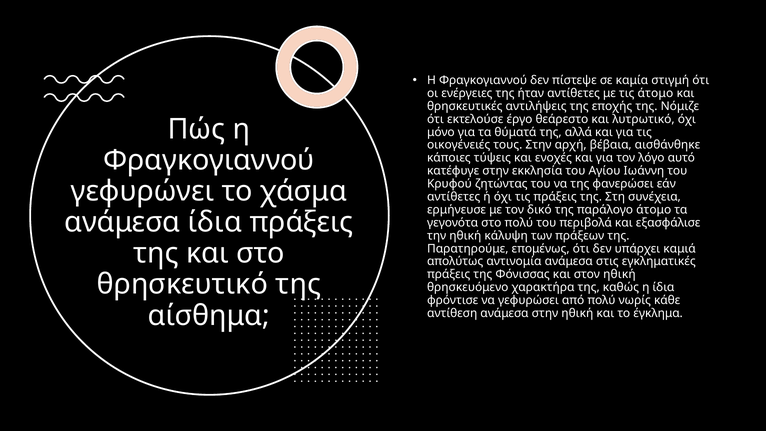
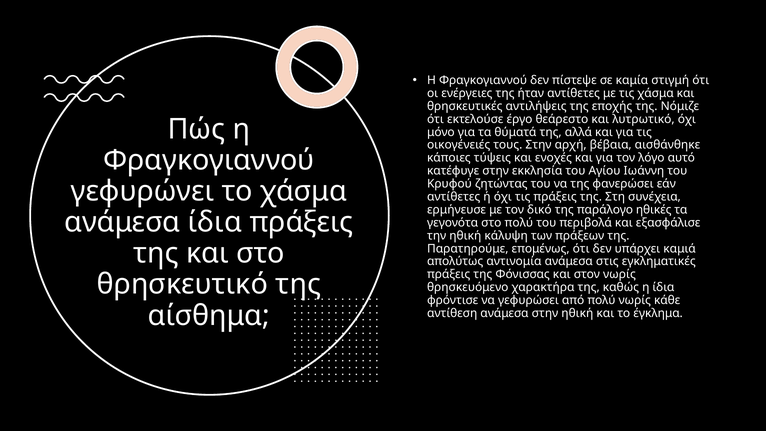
τις άτομο: άτομο -> χάσμα
παράλογο άτομο: άτομο -> ηθικές
στον ηθική: ηθική -> νωρίς
